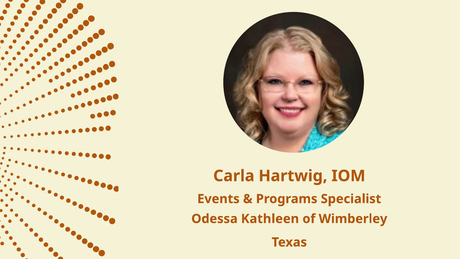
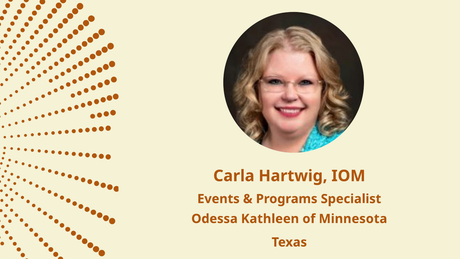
Wimberley: Wimberley -> Minnesota
